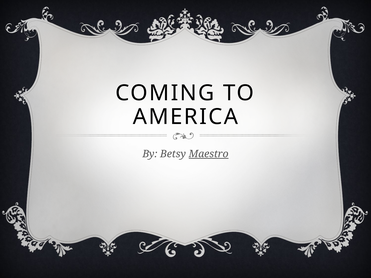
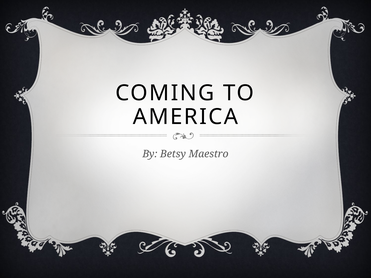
Maestro underline: present -> none
